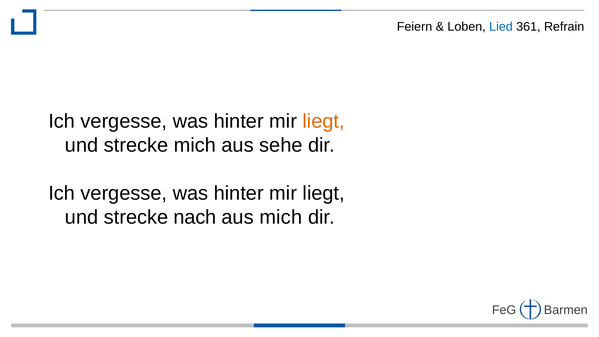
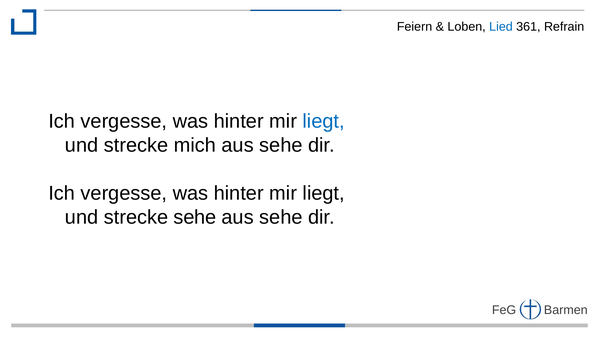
liegt at (324, 121) colour: orange -> blue
strecke nach: nach -> sehe
mich at (281, 217): mich -> sehe
